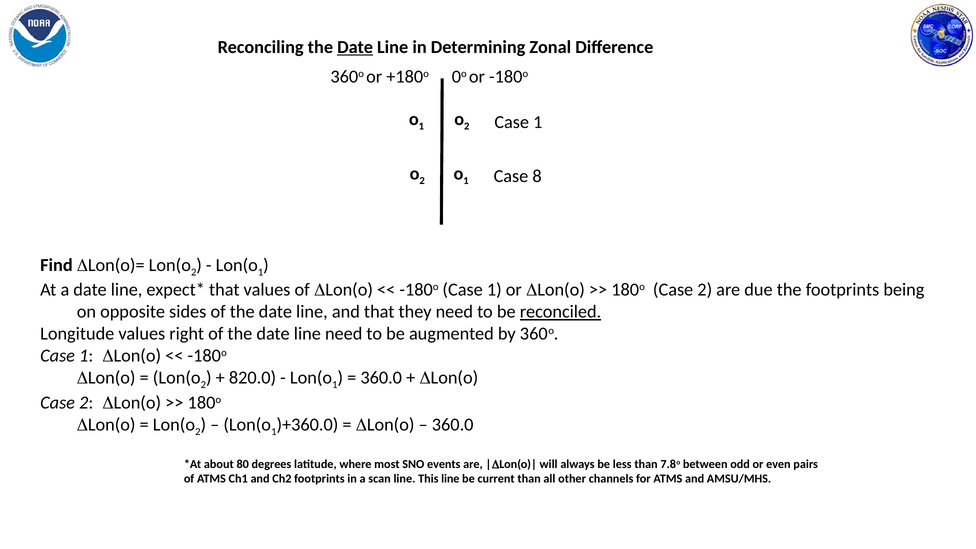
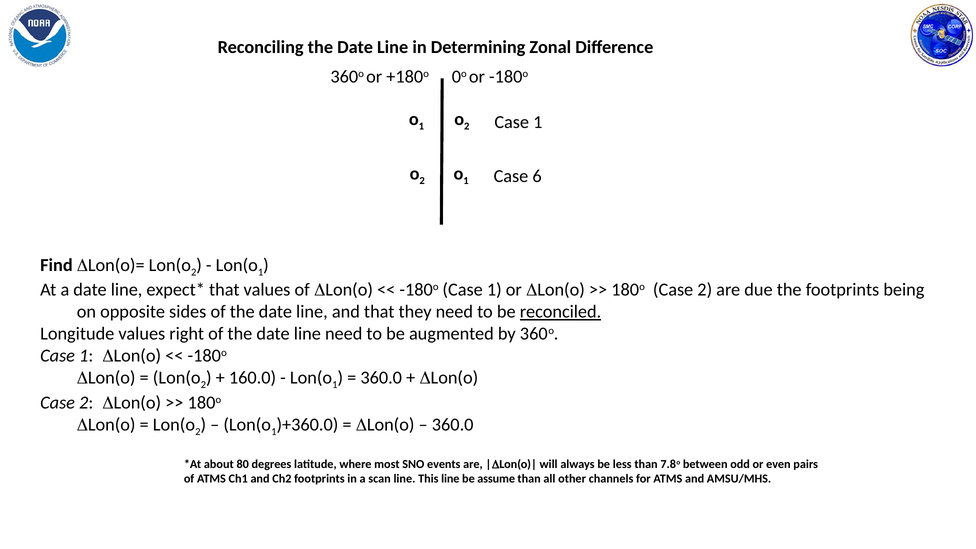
Date at (355, 47) underline: present -> none
8: 8 -> 6
820.0: 820.0 -> 160.0
current: current -> assume
